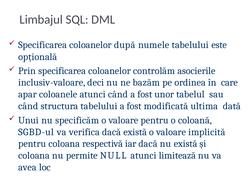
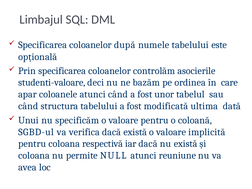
inclusiv-valoare: inclusiv-valoare -> studenti-valoare
limitează: limitează -> reuniune
